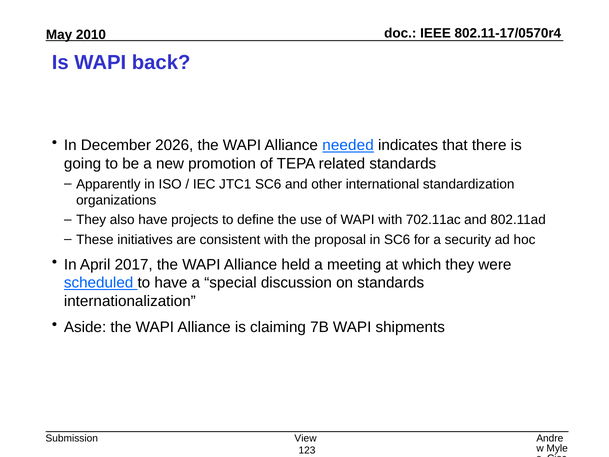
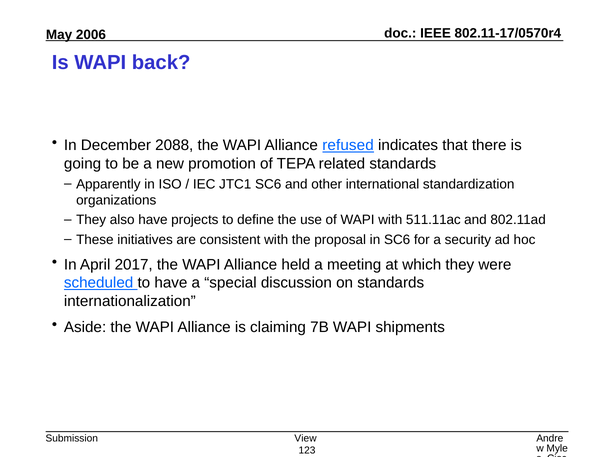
2010: 2010 -> 2006
2026: 2026 -> 2088
needed: needed -> refused
702.11ac: 702.11ac -> 511.11ac
